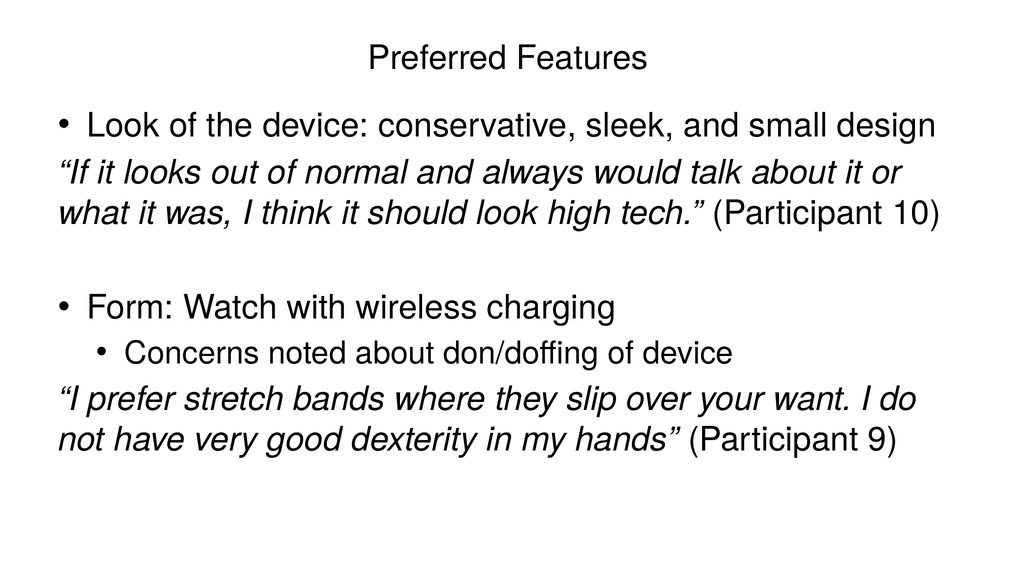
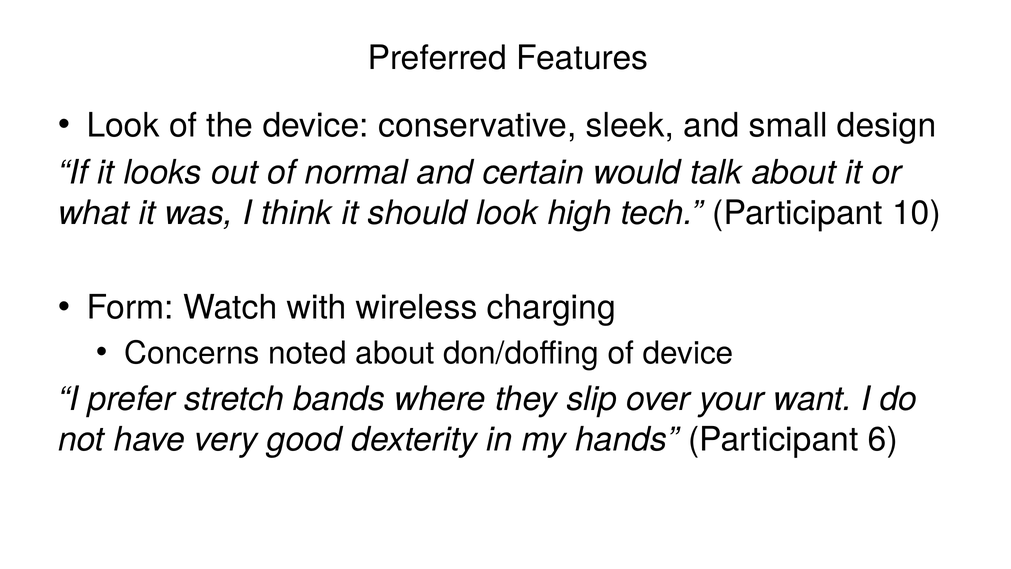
always: always -> certain
9: 9 -> 6
